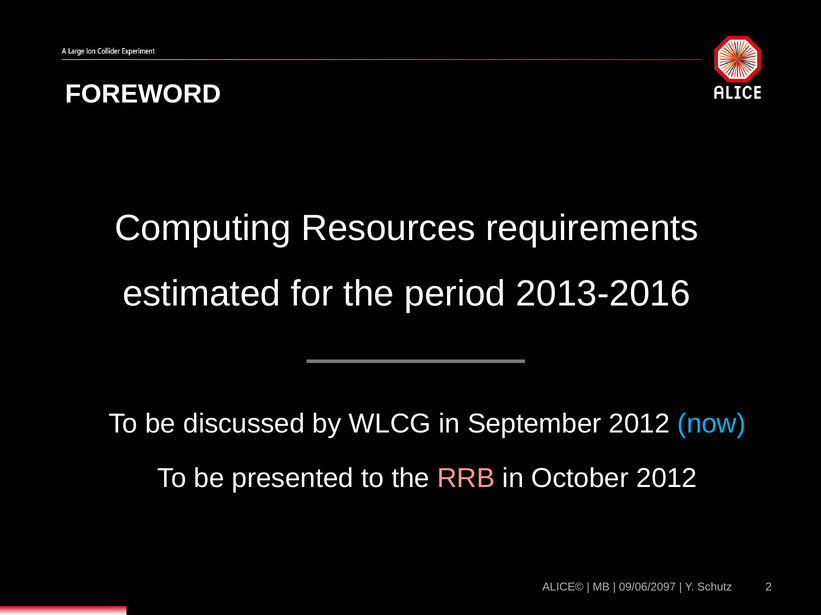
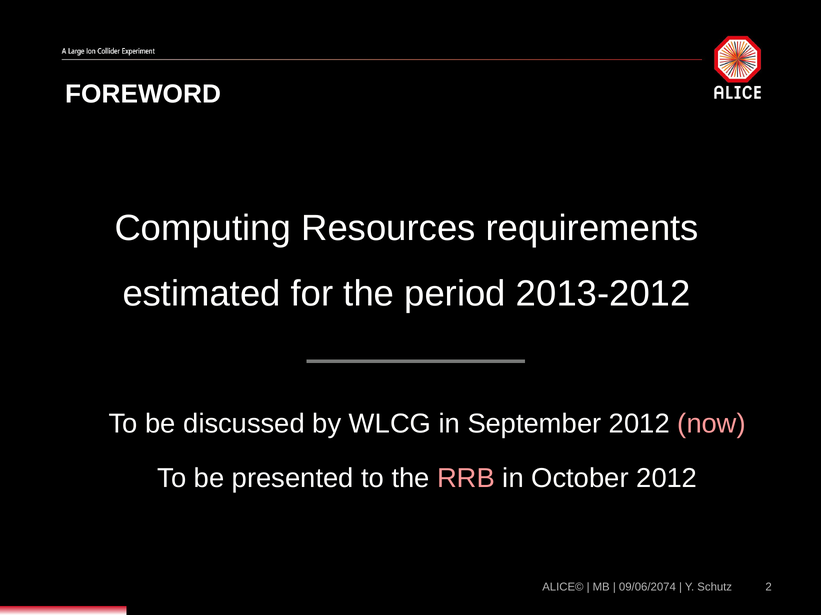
2013-2016: 2013-2016 -> 2013-2012
now colour: light blue -> pink
09/06/2097: 09/06/2097 -> 09/06/2074
